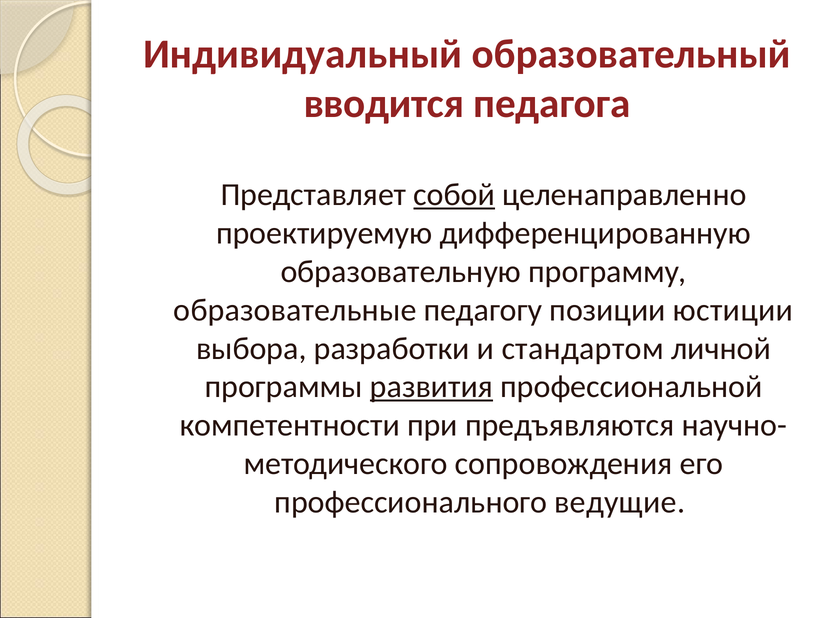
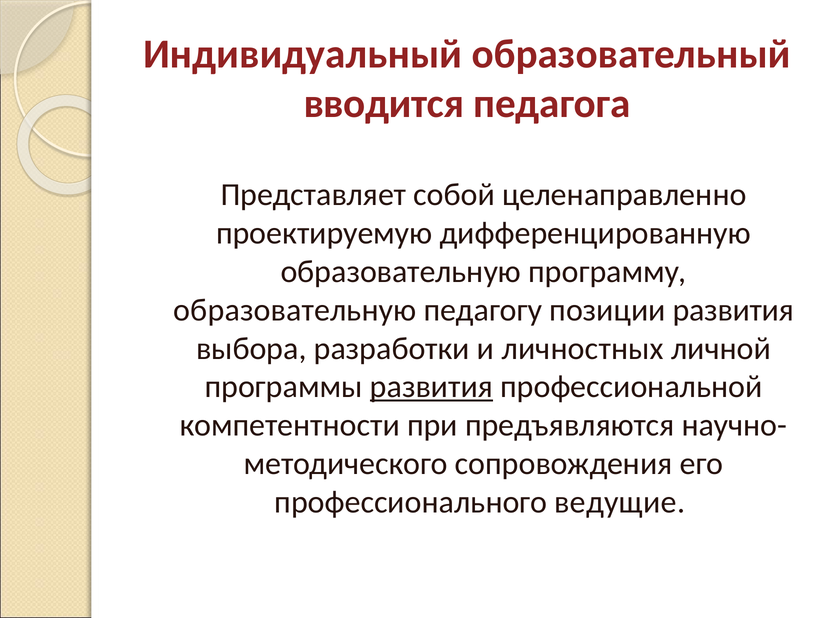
собой underline: present -> none
образовательные at (295, 310): образовательные -> образовательную
позиции юстиции: юстиции -> развития
стандартом: стандартом -> личностных
